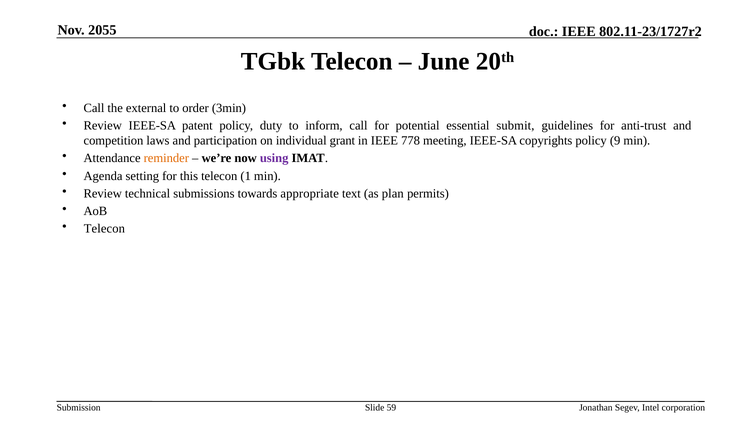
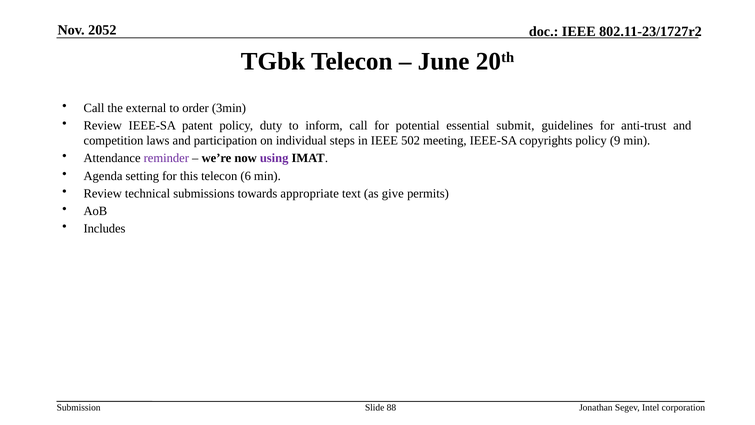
2055: 2055 -> 2052
grant: grant -> steps
778: 778 -> 502
reminder colour: orange -> purple
1: 1 -> 6
plan: plan -> give
Telecon at (104, 229): Telecon -> Includes
59: 59 -> 88
